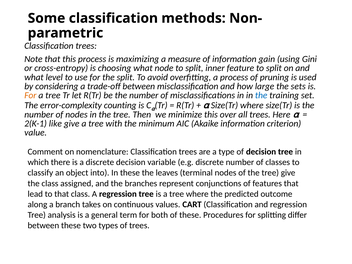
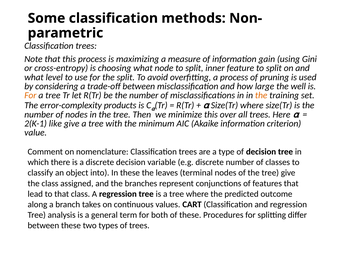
sets: sets -> well
the at (261, 95) colour: blue -> orange
counting: counting -> products
